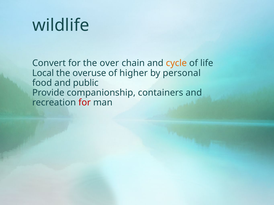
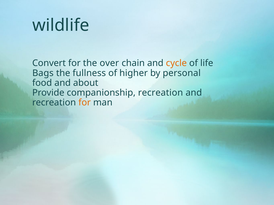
Local: Local -> Bags
overuse: overuse -> fullness
public: public -> about
companionship containers: containers -> recreation
for at (85, 103) colour: red -> orange
